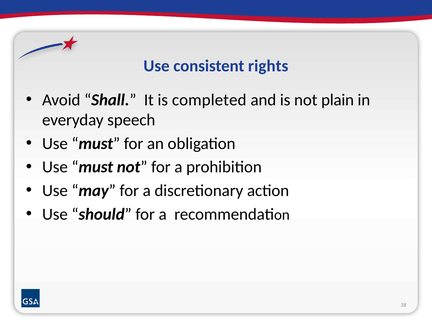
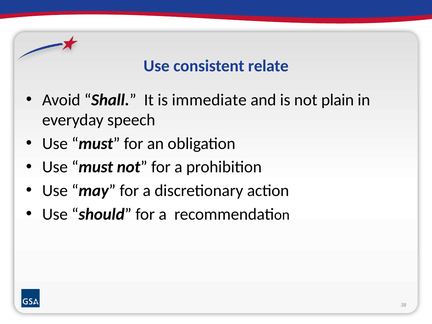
rights: rights -> relate
completed: completed -> immediate
